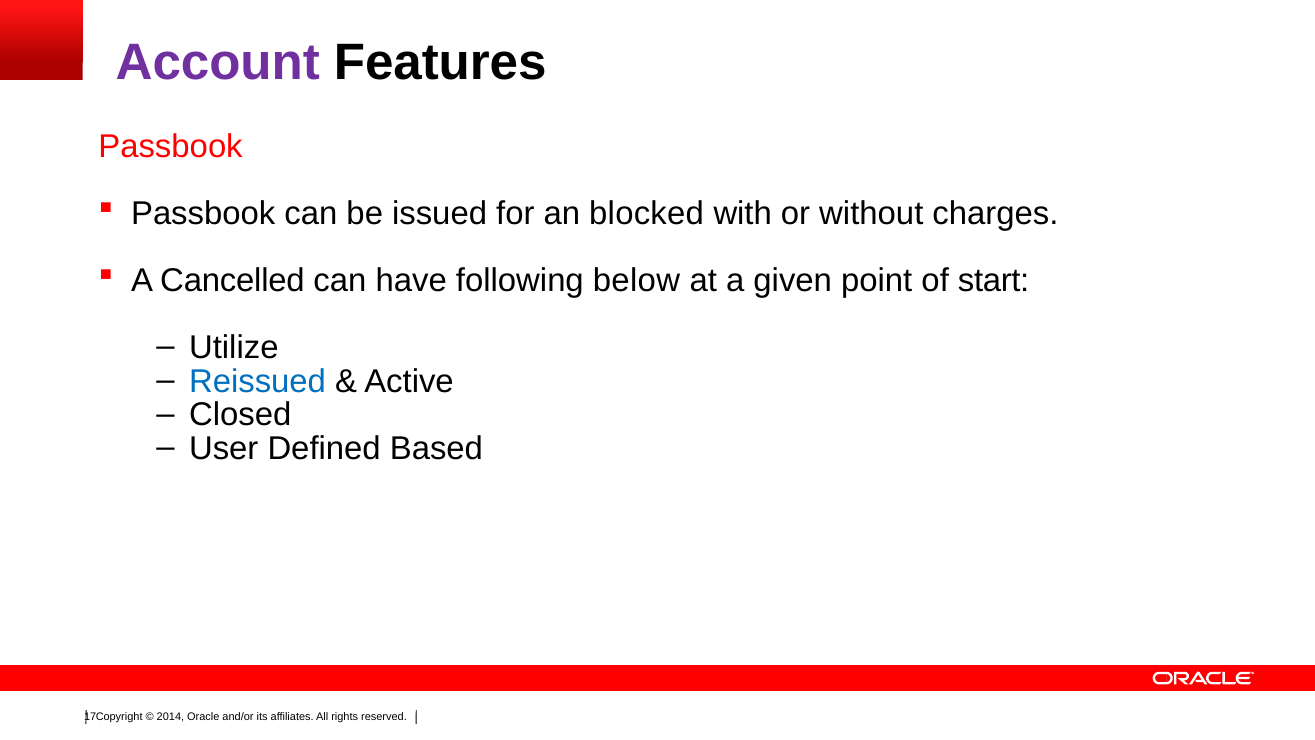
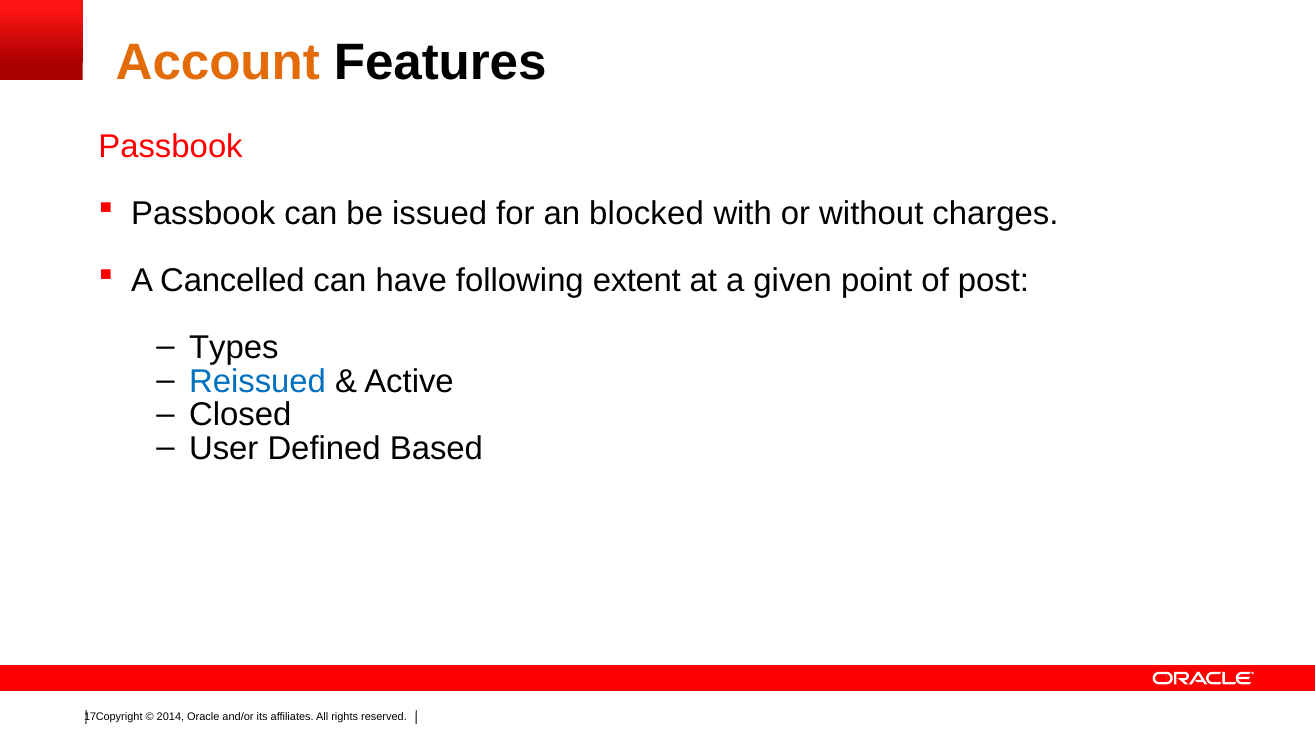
Account colour: purple -> orange
below: below -> extent
start: start -> post
Utilize: Utilize -> Types
